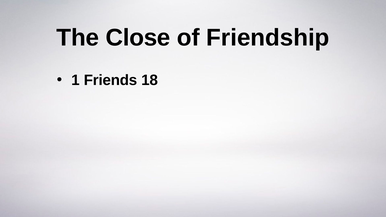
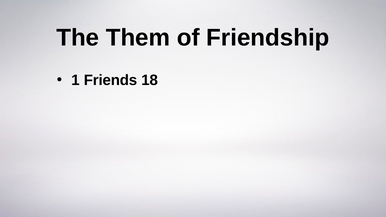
Close: Close -> Them
